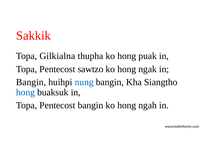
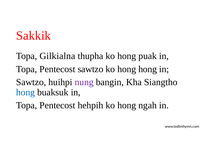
hong ngak: ngak -> hong
Bangin at (31, 82): Bangin -> Sawtzo
nung colour: blue -> purple
Pentecost bangin: bangin -> hehpih
